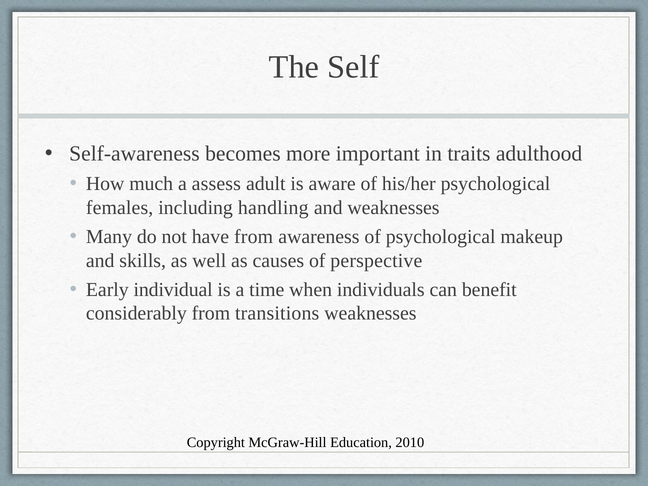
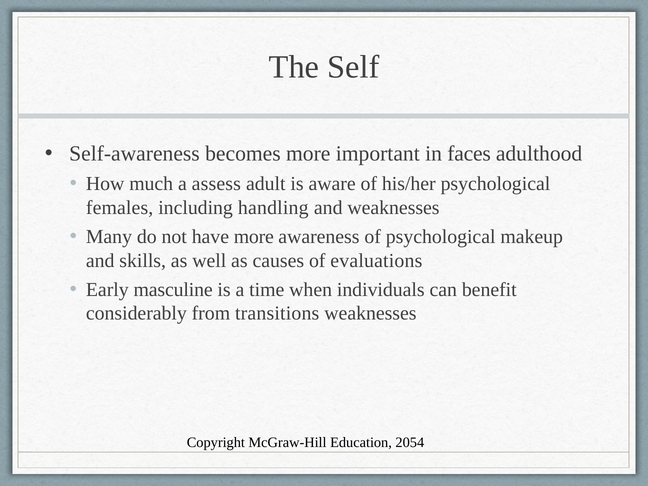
traits: traits -> faces
have from: from -> more
perspective: perspective -> evaluations
individual: individual -> masculine
2010: 2010 -> 2054
